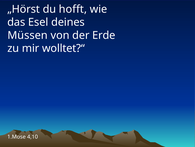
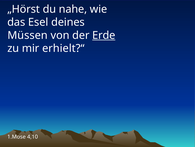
hofft: hofft -> nahe
Erde underline: none -> present
wolltet?“: wolltet?“ -> erhielt?“
